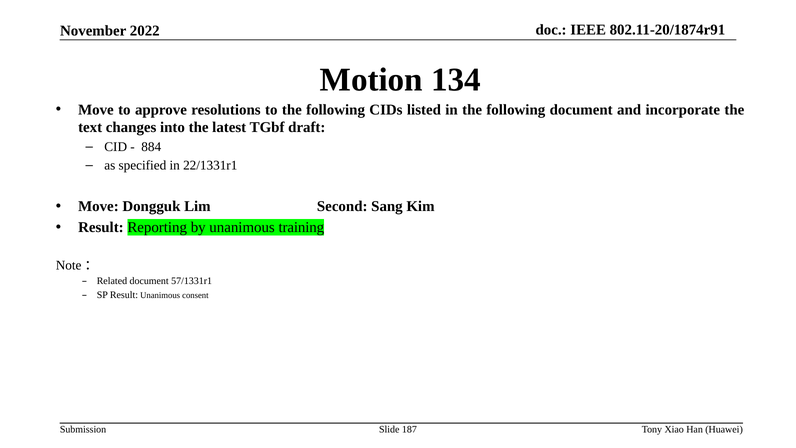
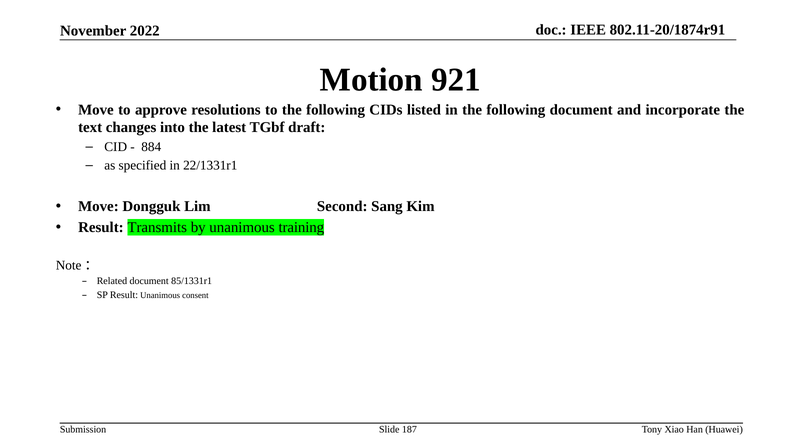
134: 134 -> 921
Reporting: Reporting -> Transmits
57/1331r1: 57/1331r1 -> 85/1331r1
